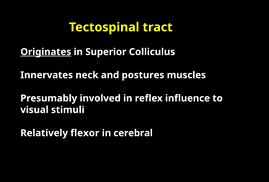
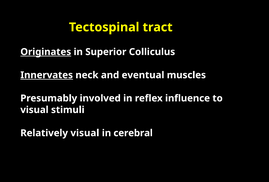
Innervates underline: none -> present
postures: postures -> eventual
Relatively flexor: flexor -> visual
